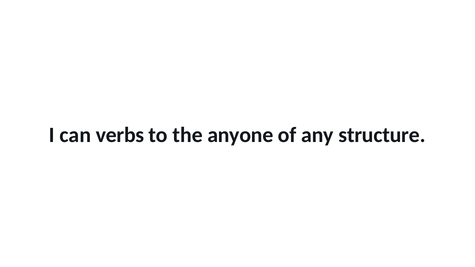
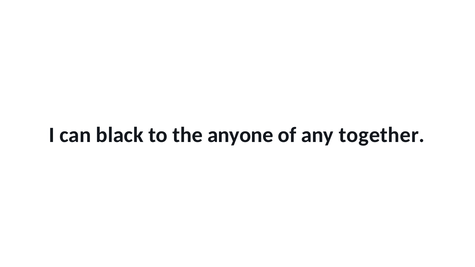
verbs: verbs -> black
structure: structure -> together
